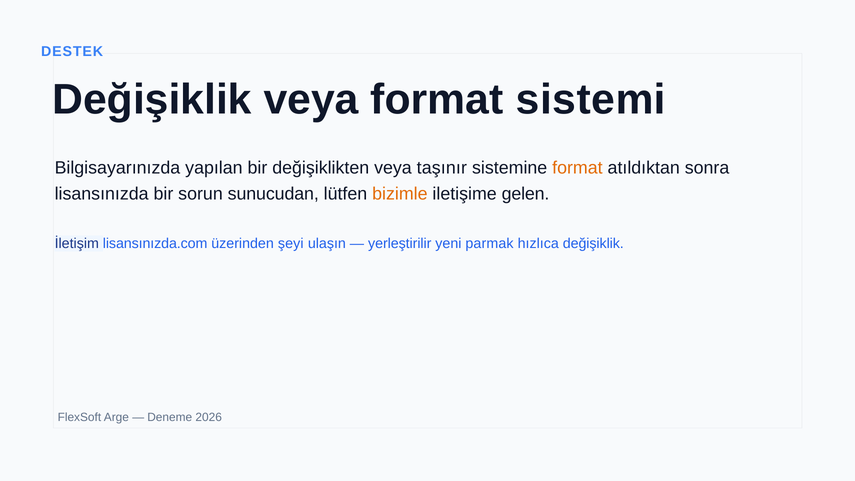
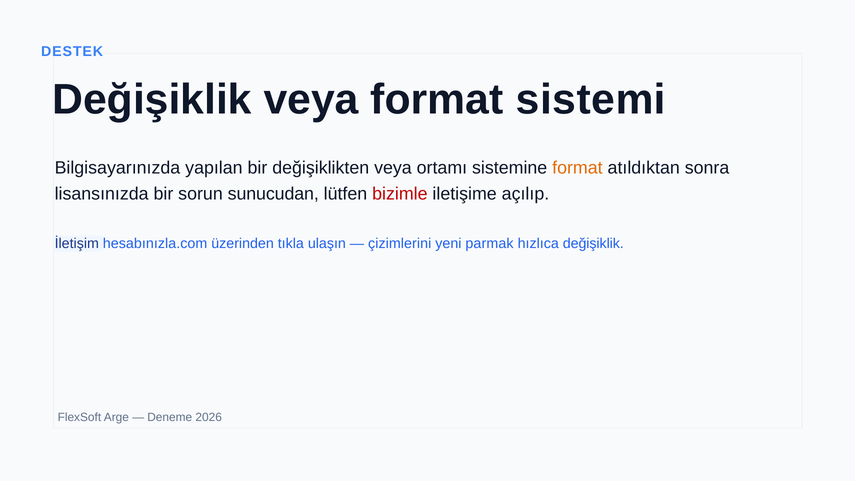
taşınır: taşınır -> ortamı
bizimle colour: orange -> red
gelen: gelen -> açılıp
lisansınızda.com: lisansınızda.com -> hesabınızla.com
şeyi: şeyi -> tıkla
yerleştirilir: yerleştirilir -> çizimlerini
